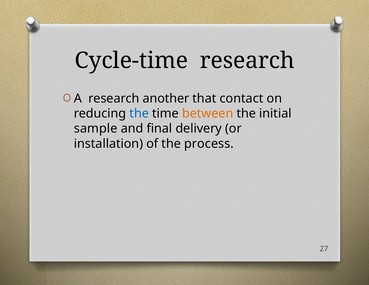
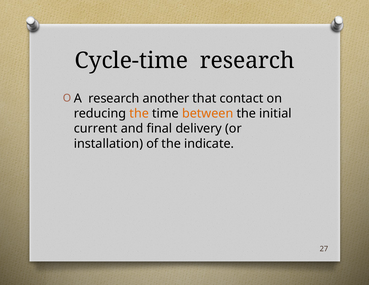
the at (139, 114) colour: blue -> orange
sample: sample -> current
process: process -> indicate
